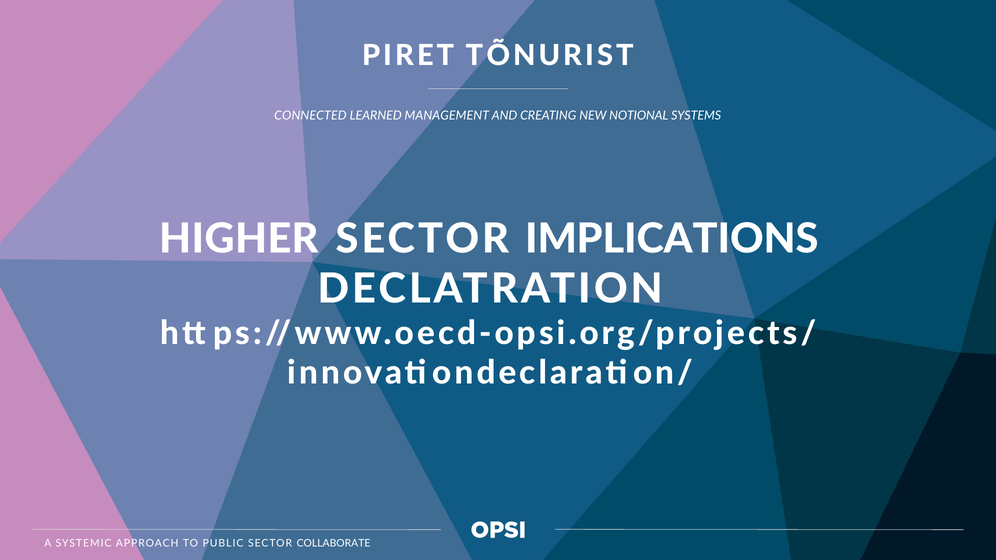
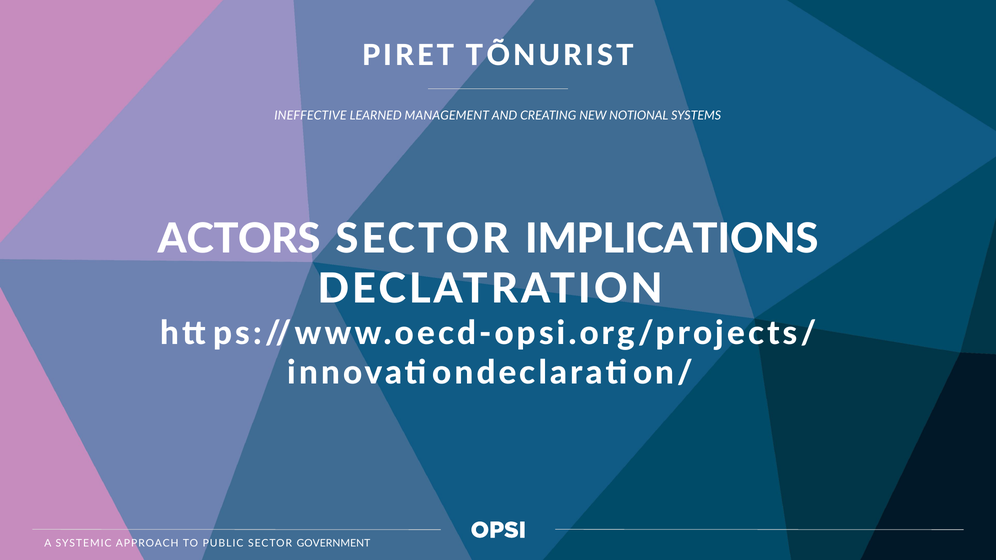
CONNECTED: CONNECTED -> INEFFECTIVE
HIGHER: HIGHER -> ACTORS
COLLABORATE: COLLABORATE -> GOVERNMENT
